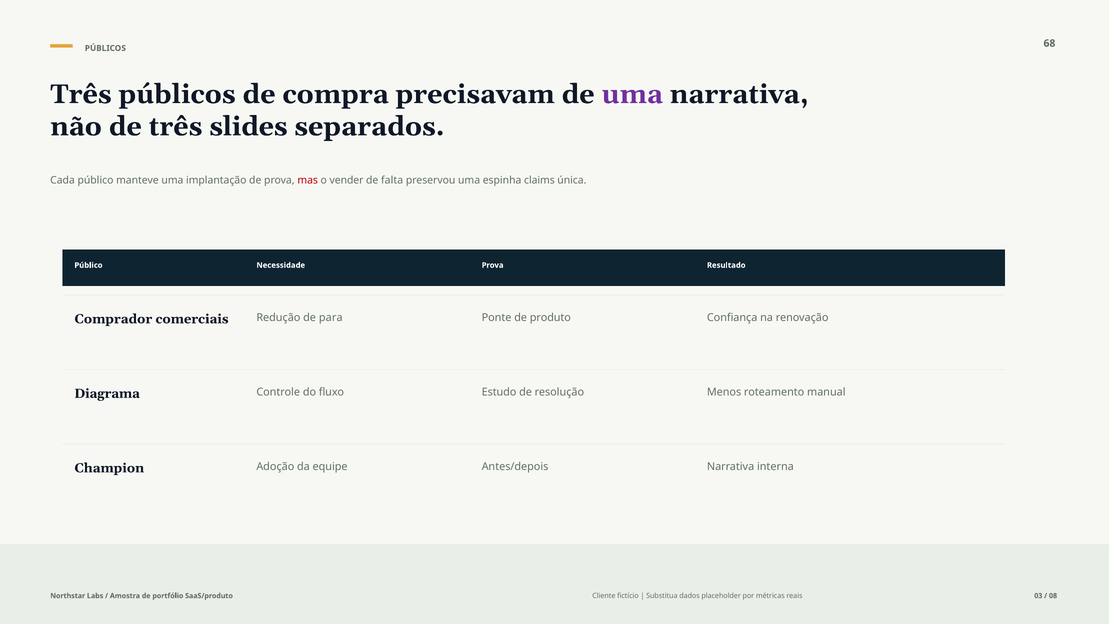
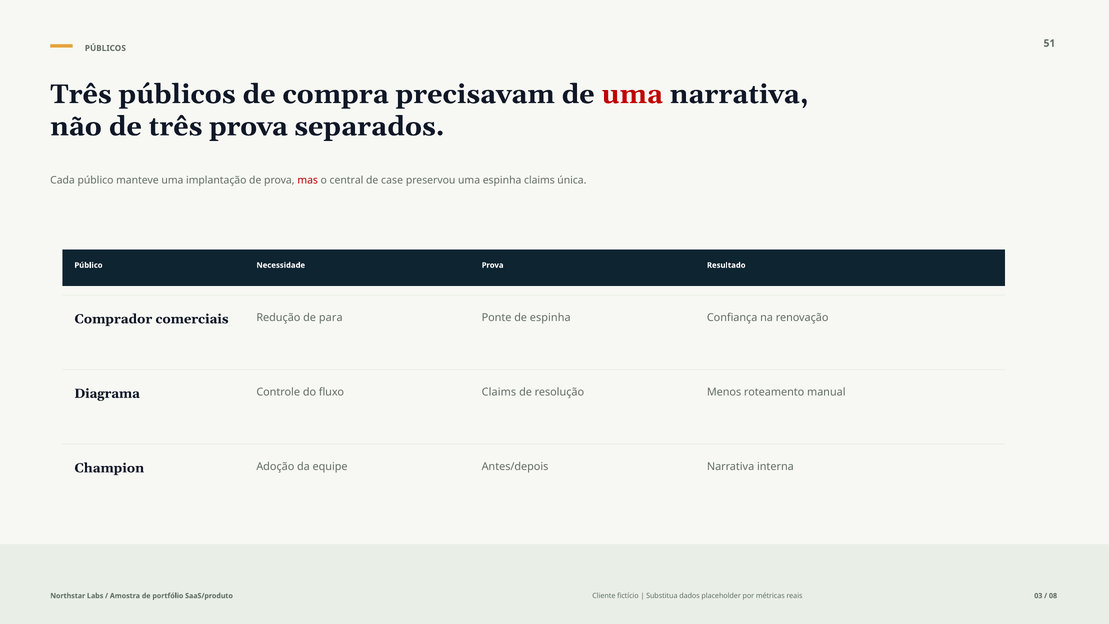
68: 68 -> 51
uma at (632, 94) colour: purple -> red
três slides: slides -> prova
vender: vender -> central
falta: falta -> case
de produto: produto -> espinha
fluxo Estudo: Estudo -> Claims
